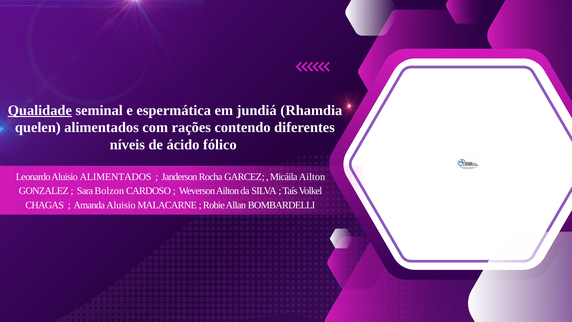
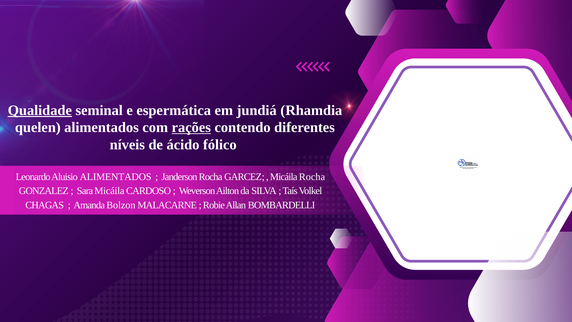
rações underline: none -> present
Micáila Ailton: Ailton -> Rocha
Sara Bolzon: Bolzon -> Micáila
Amanda Aluisio: Aluisio -> Bolzon
